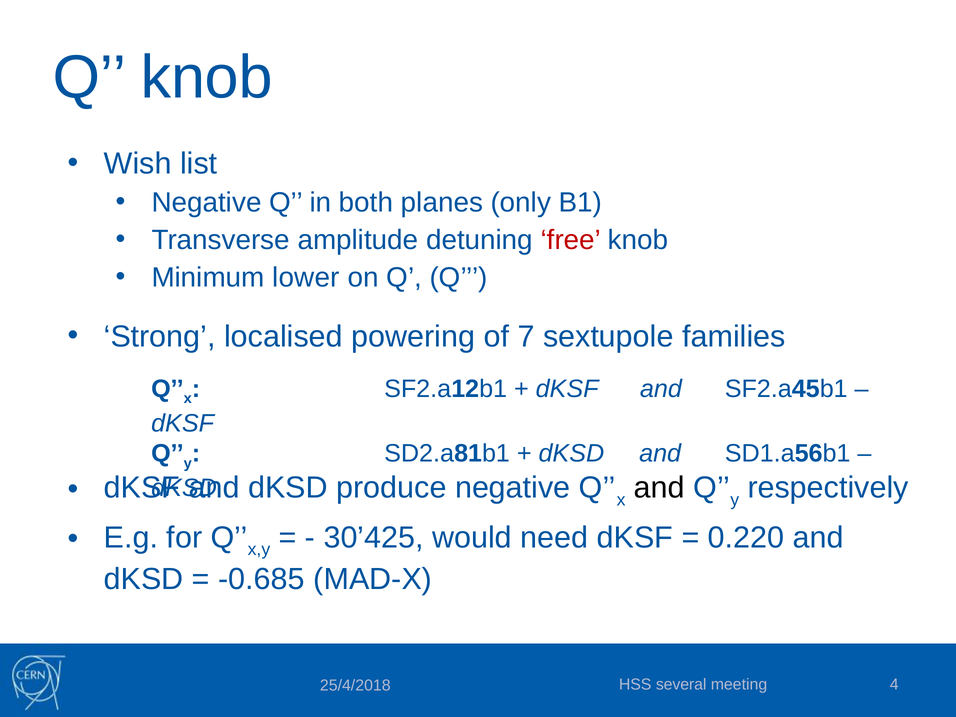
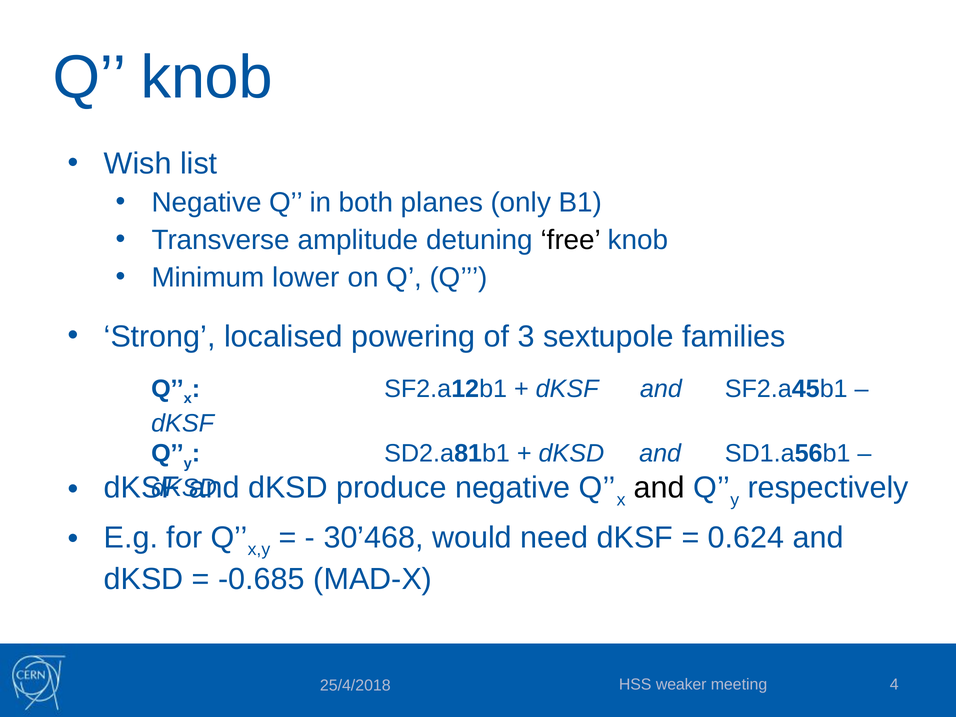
free colour: red -> black
7: 7 -> 3
30’425: 30’425 -> 30’468
0.220: 0.220 -> 0.624
several: several -> weaker
